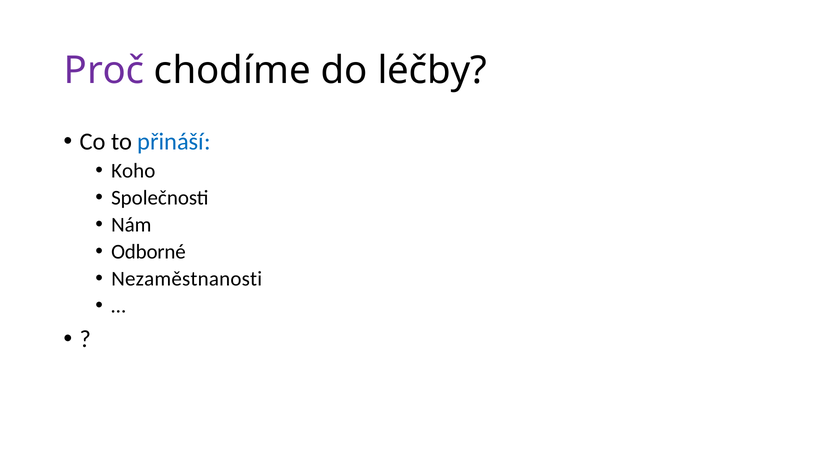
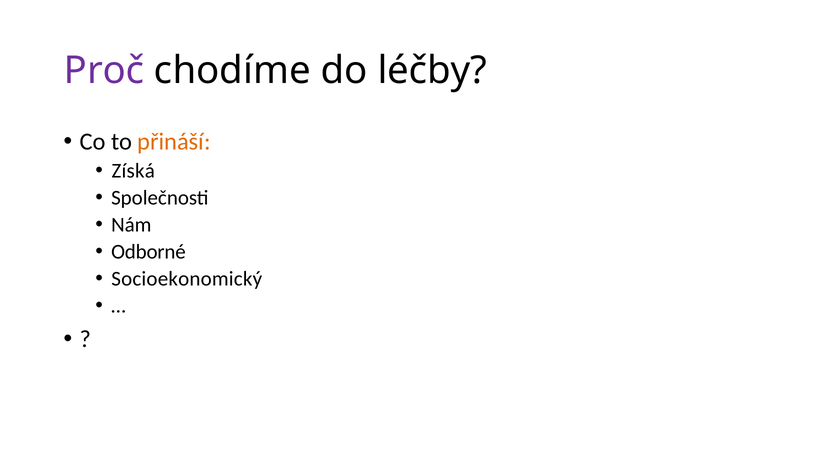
přináší colour: blue -> orange
Koho: Koho -> Získá
Nezaměstnanosti: Nezaměstnanosti -> Socioekonomický
